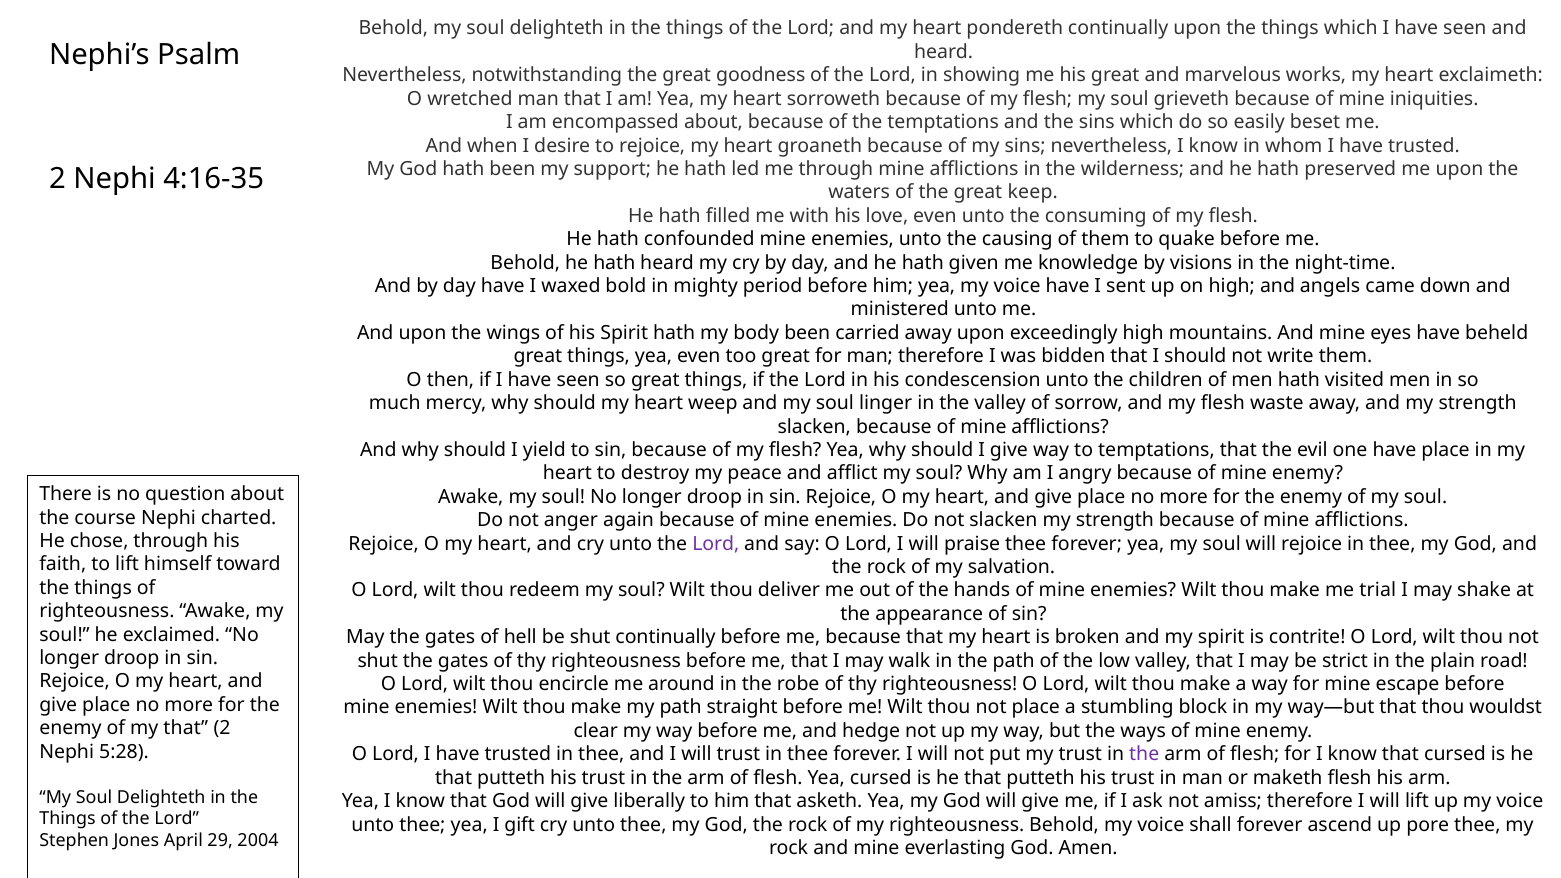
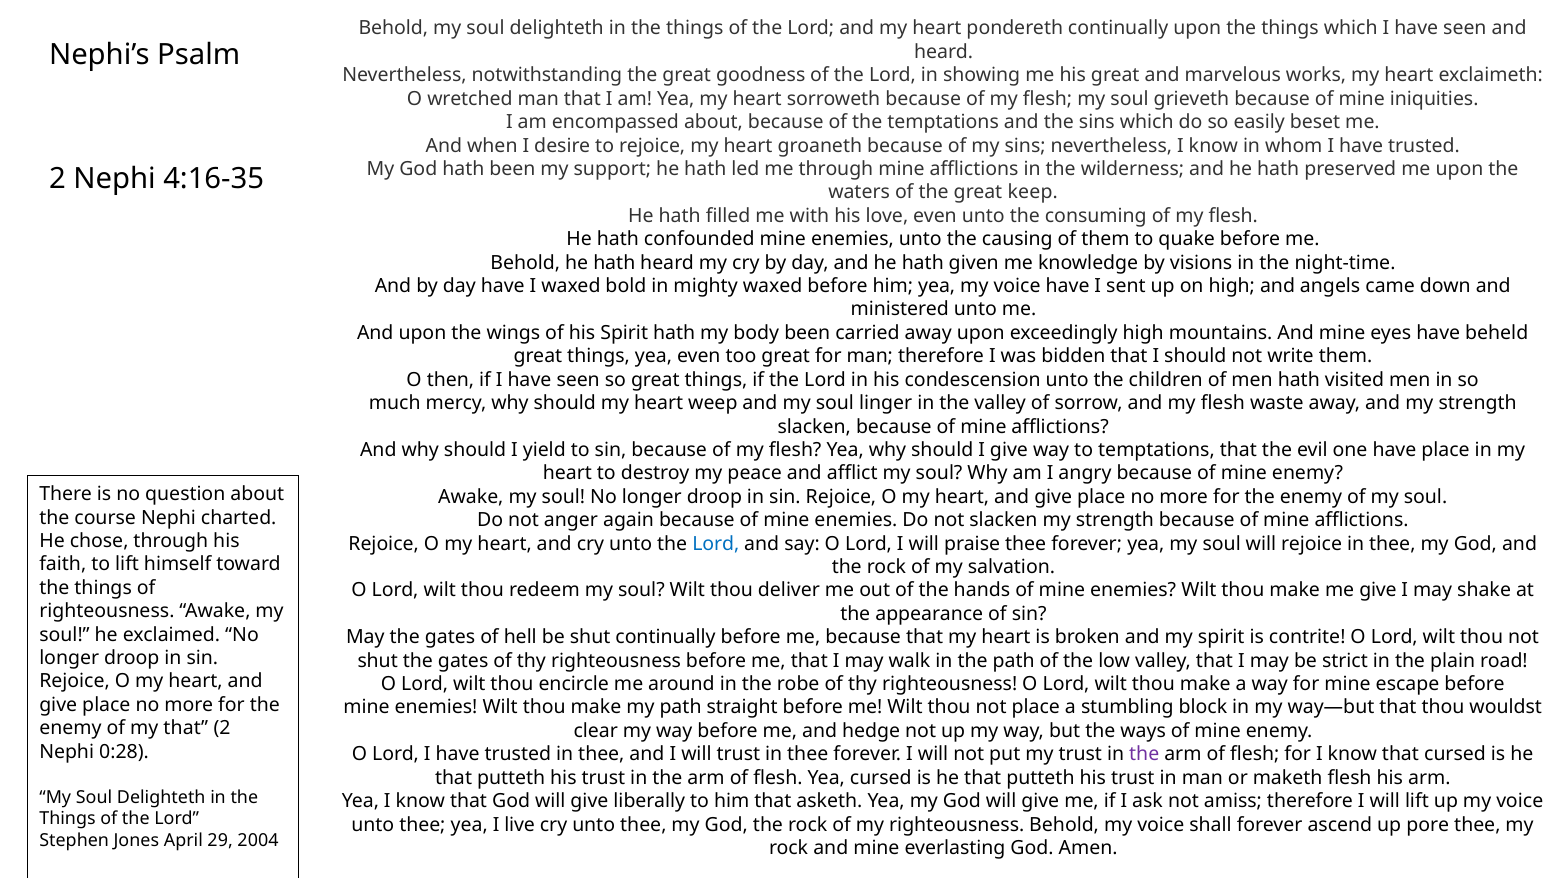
mighty period: period -> waxed
Lord at (716, 544) colour: purple -> blue
me trial: trial -> give
5:28: 5:28 -> 0:28
gift: gift -> live
